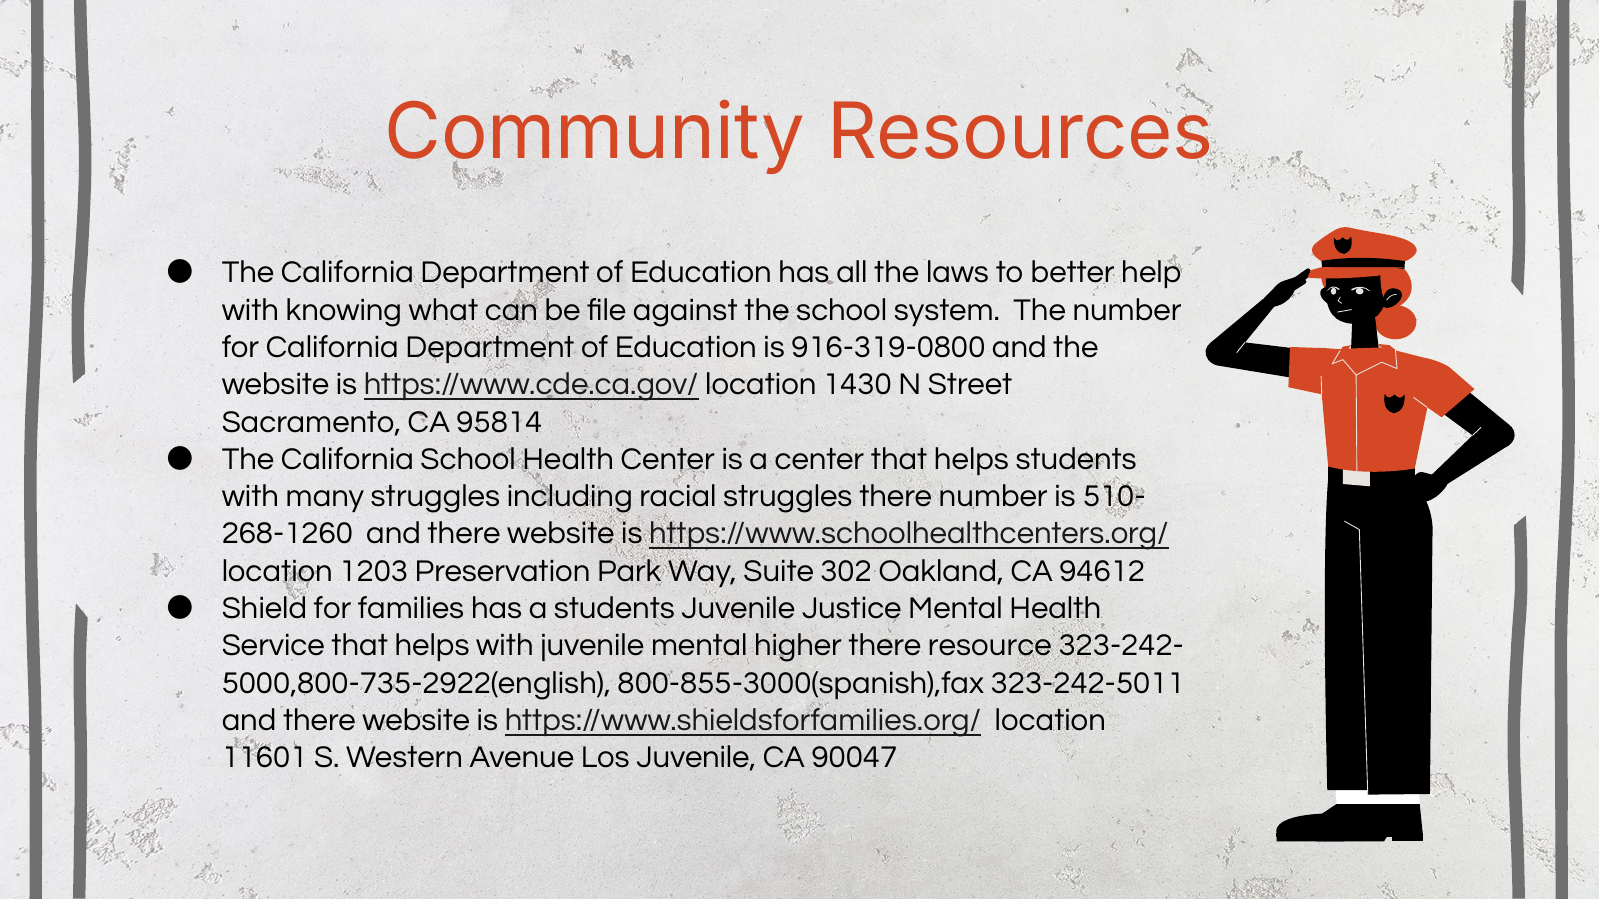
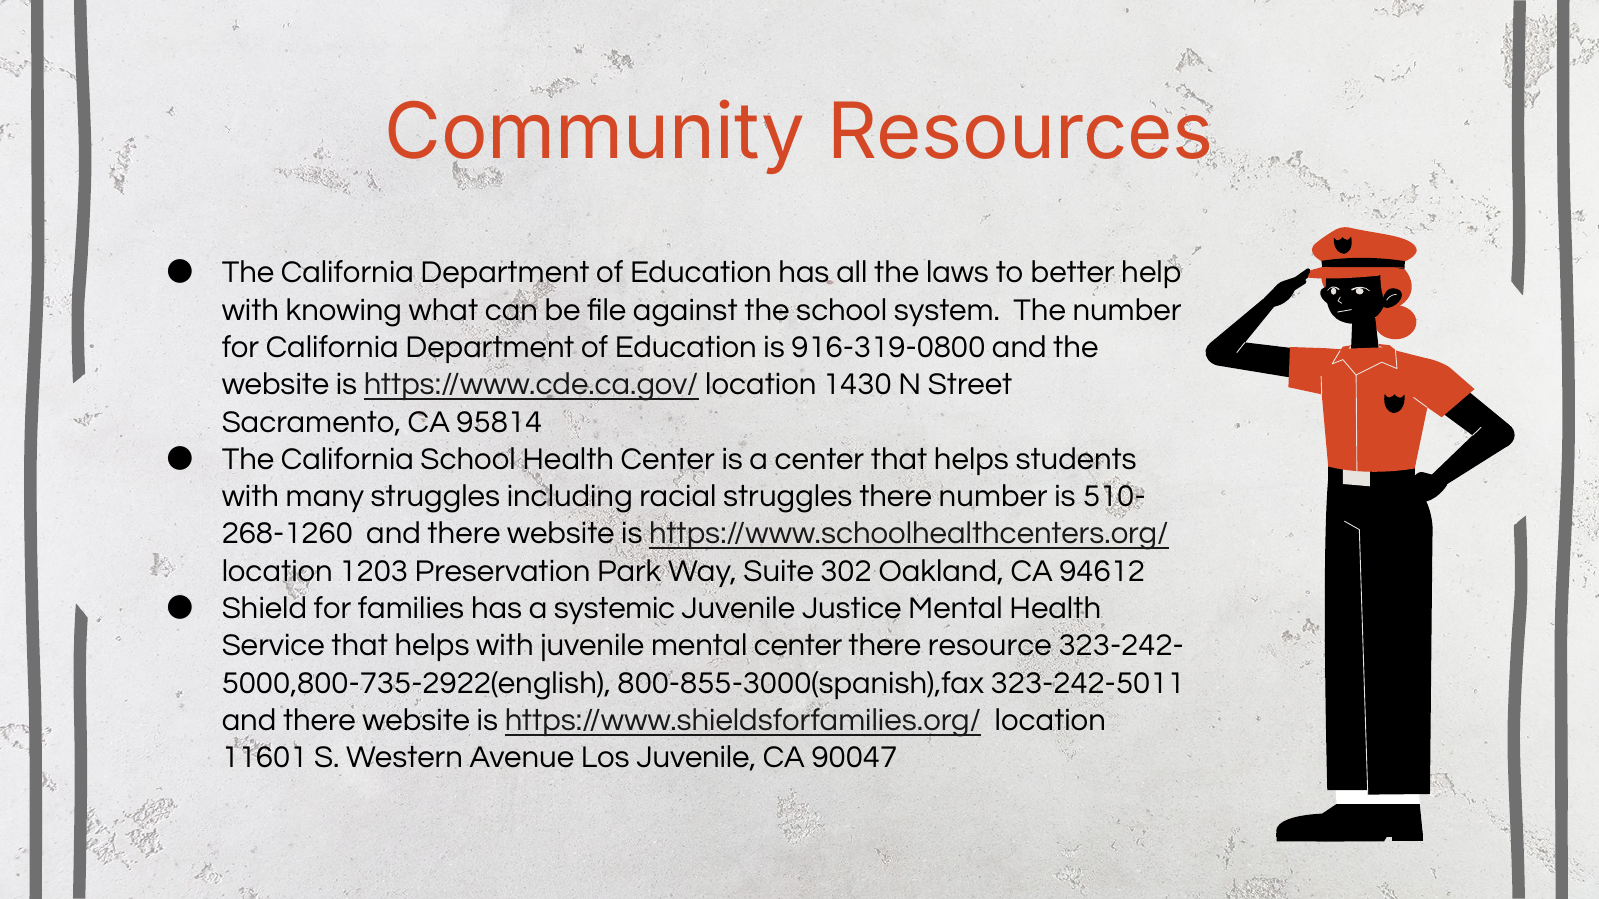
a students: students -> systemic
mental higher: higher -> center
